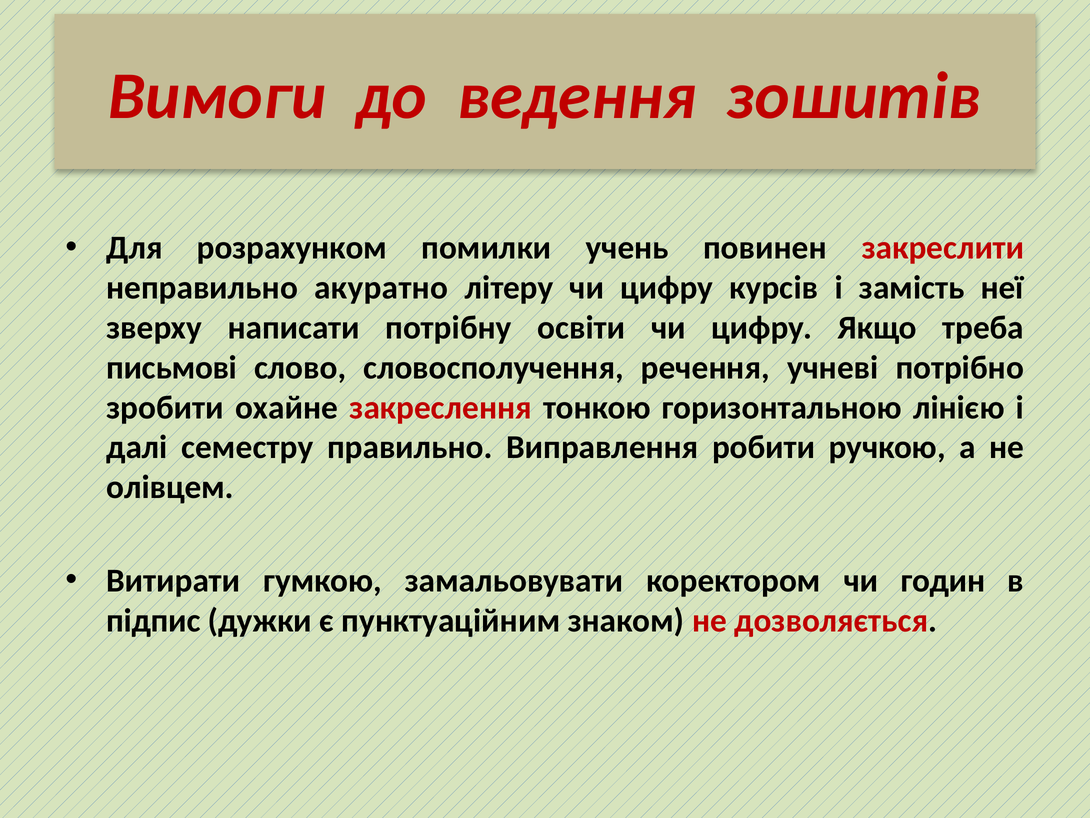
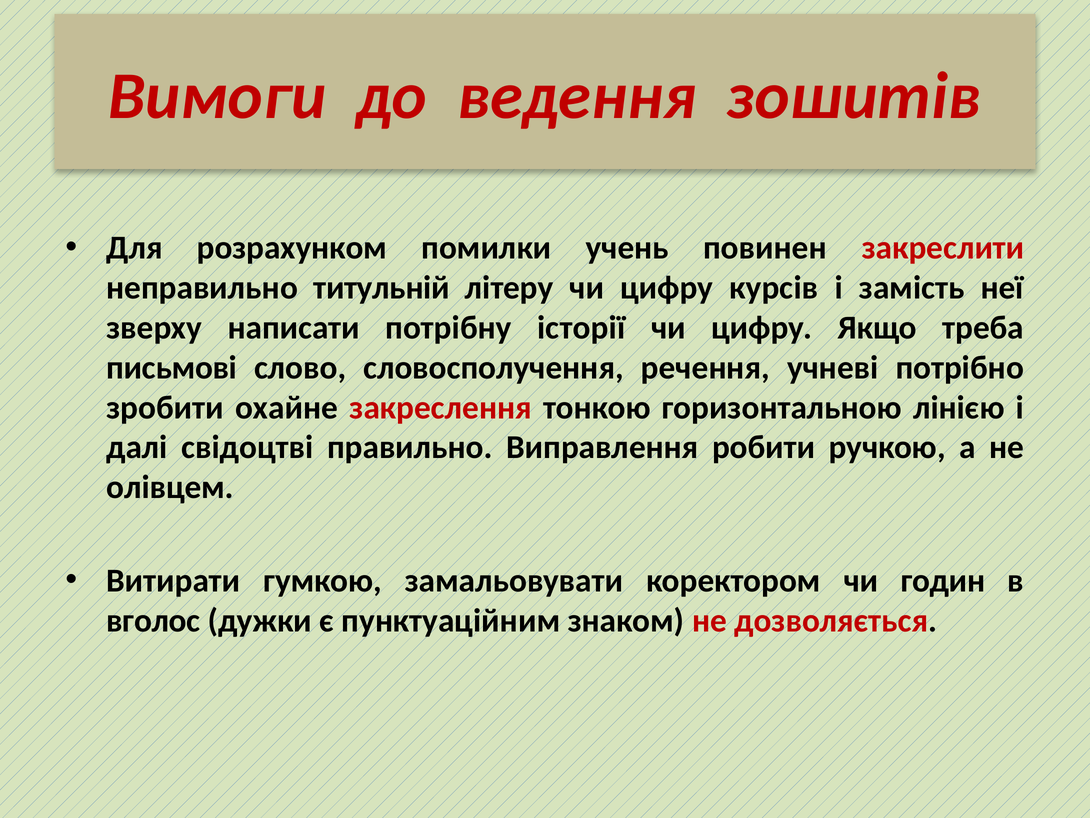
акуратно: акуратно -> титульній
освіти: освіти -> історії
семестру: семестру -> свідоцтві
підпис: підпис -> вголос
